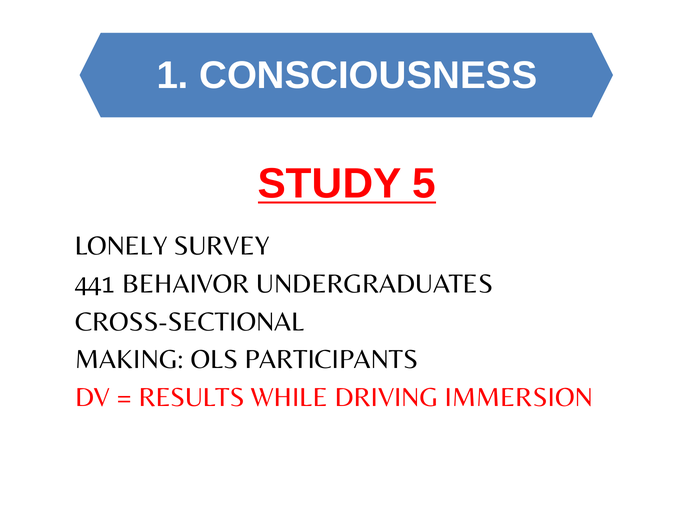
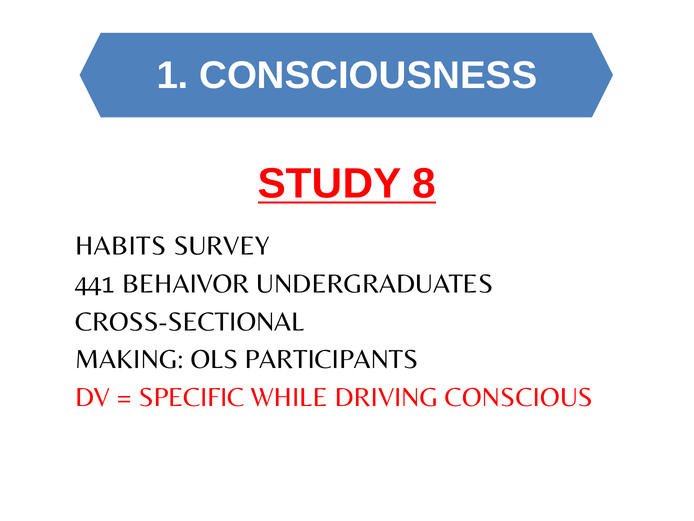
5: 5 -> 8
LONELY: LONELY -> HABITS
RESULTS: RESULTS -> SPECIFIC
IMMERSION: IMMERSION -> CONSCIOUS
